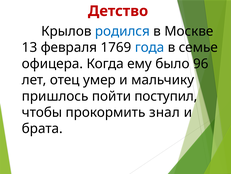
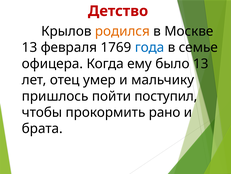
родился colour: blue -> orange
было 96: 96 -> 13
знал: знал -> рано
